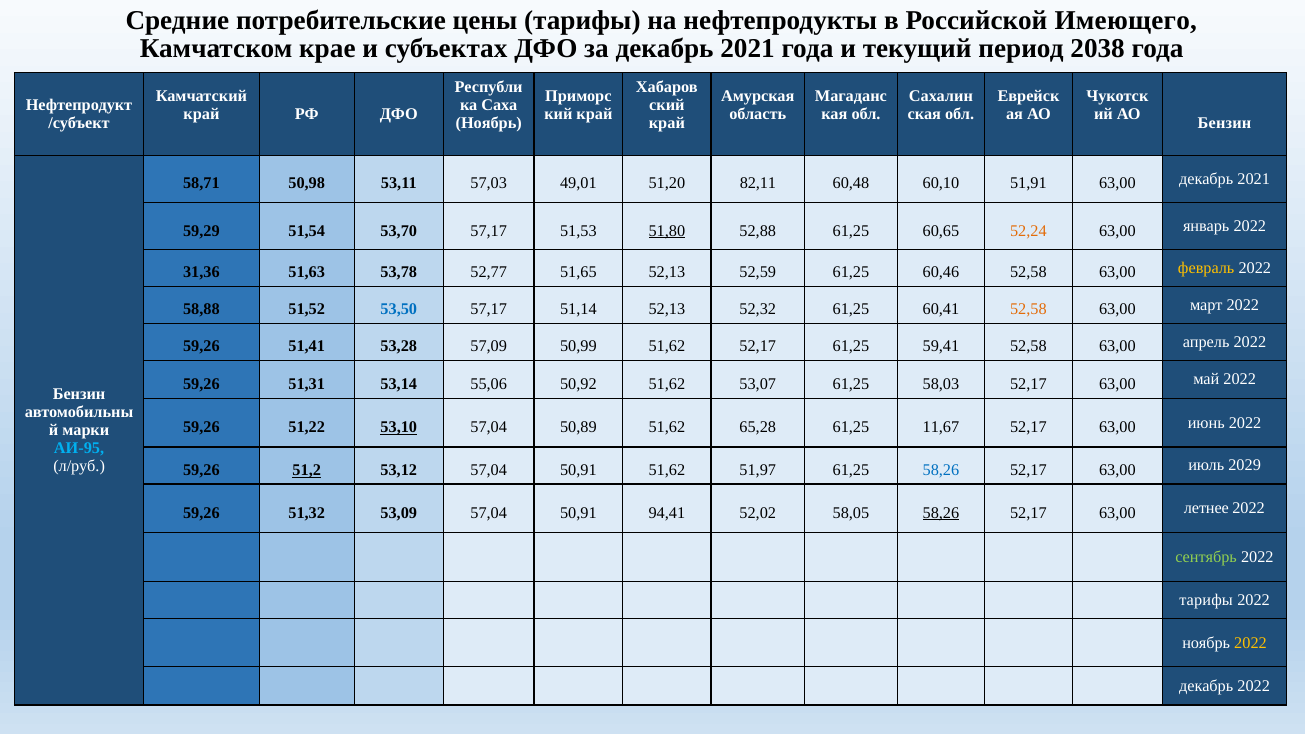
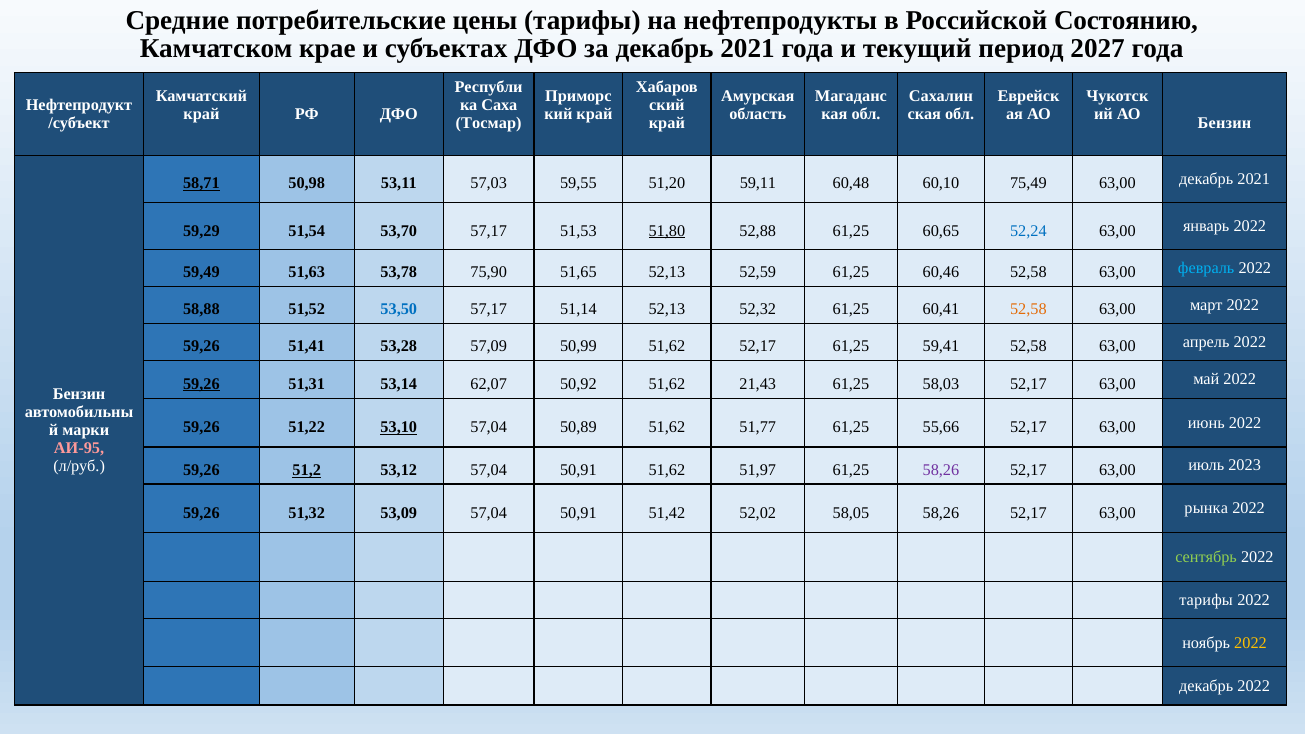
Имеющего: Имеющего -> Состоянию
2038: 2038 -> 2027
Ноябрь at (489, 123): Ноябрь -> Тосмар
58,71 underline: none -> present
49,01: 49,01 -> 59,55
82,11: 82,11 -> 59,11
51,91: 51,91 -> 75,49
52,24 colour: orange -> blue
31,36: 31,36 -> 59,49
52,77: 52,77 -> 75,90
февраль colour: yellow -> light blue
59,26 at (201, 384) underline: none -> present
55,06: 55,06 -> 62,07
53,07: 53,07 -> 21,43
65,28: 65,28 -> 51,77
11,67: 11,67 -> 55,66
АИ-95 colour: light blue -> pink
58,26 at (941, 470) colour: blue -> purple
2029: 2029 -> 2023
94,41: 94,41 -> 51,42
58,26 at (941, 513) underline: present -> none
летнее: летнее -> рынка
